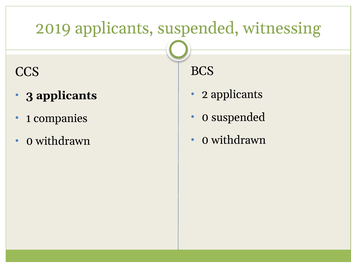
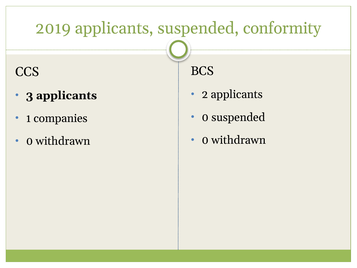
witnessing: witnessing -> conformity
